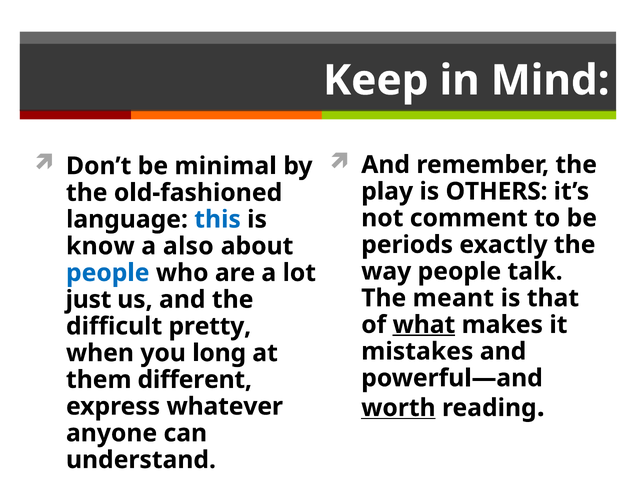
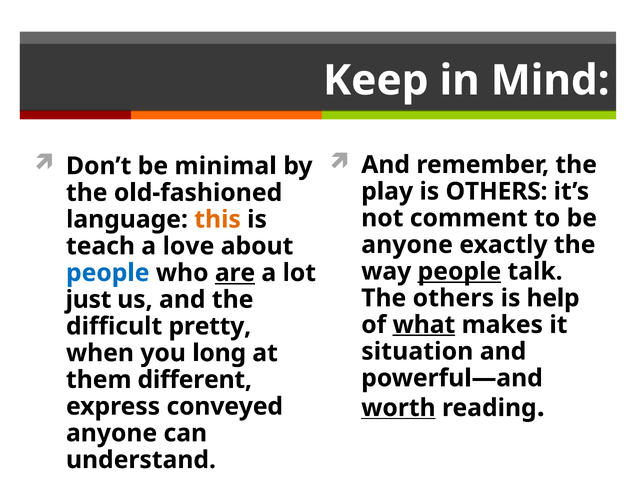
this colour: blue -> orange
periods at (407, 245): periods -> anyone
know: know -> teach
also: also -> love
people at (459, 271) underline: none -> present
are underline: none -> present
The meant: meant -> others
that: that -> help
mistakes: mistakes -> situation
whatever: whatever -> conveyed
